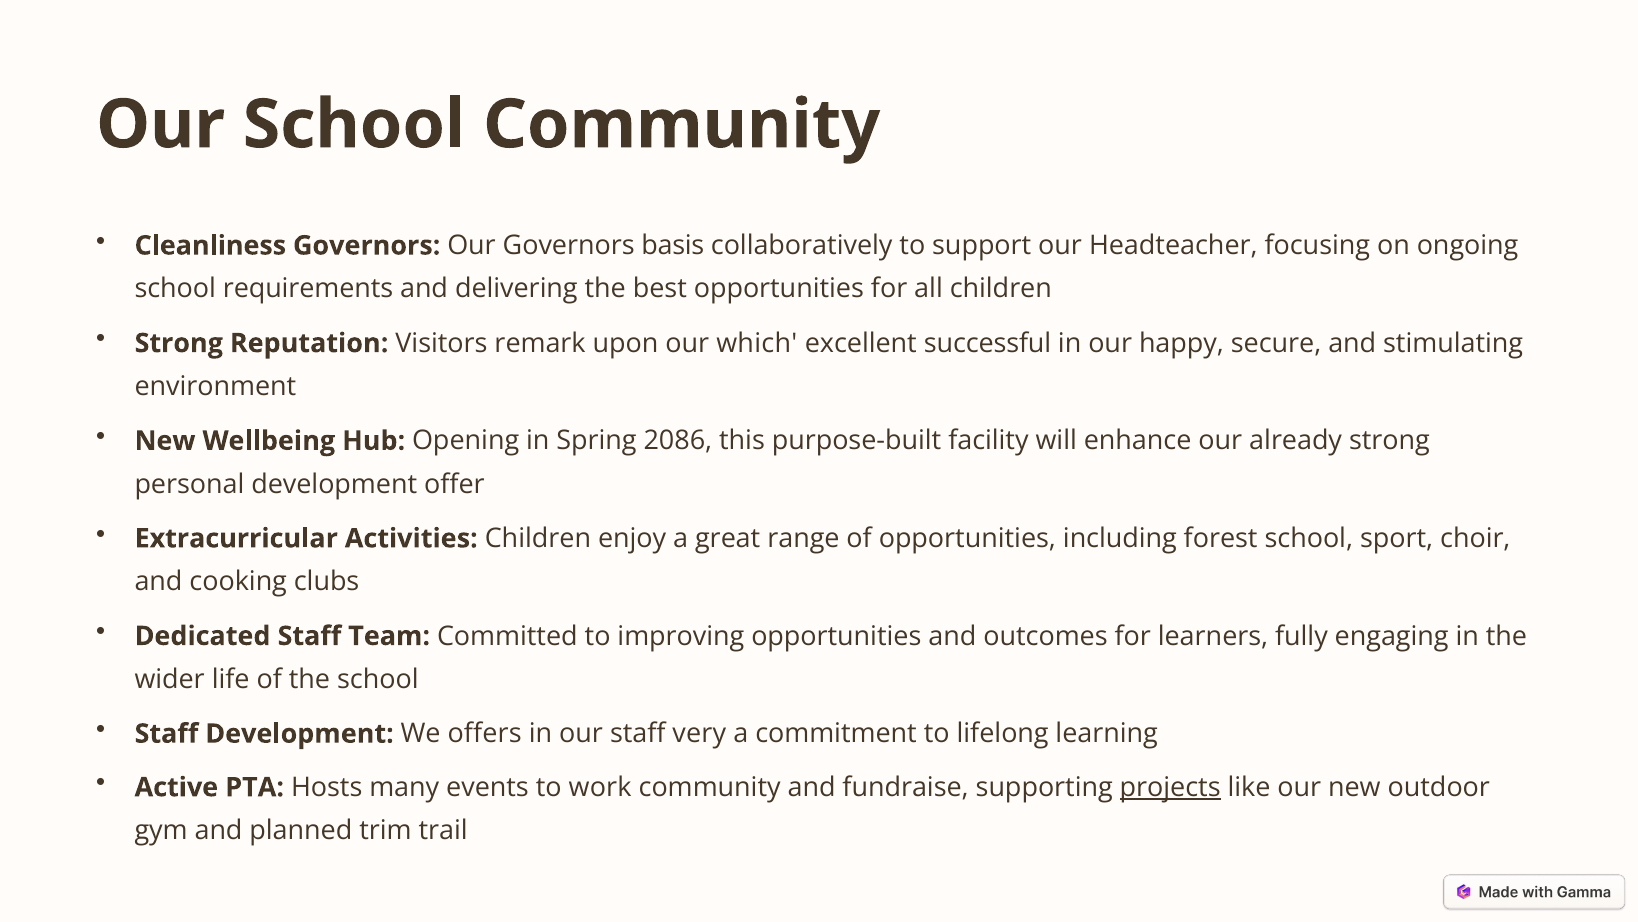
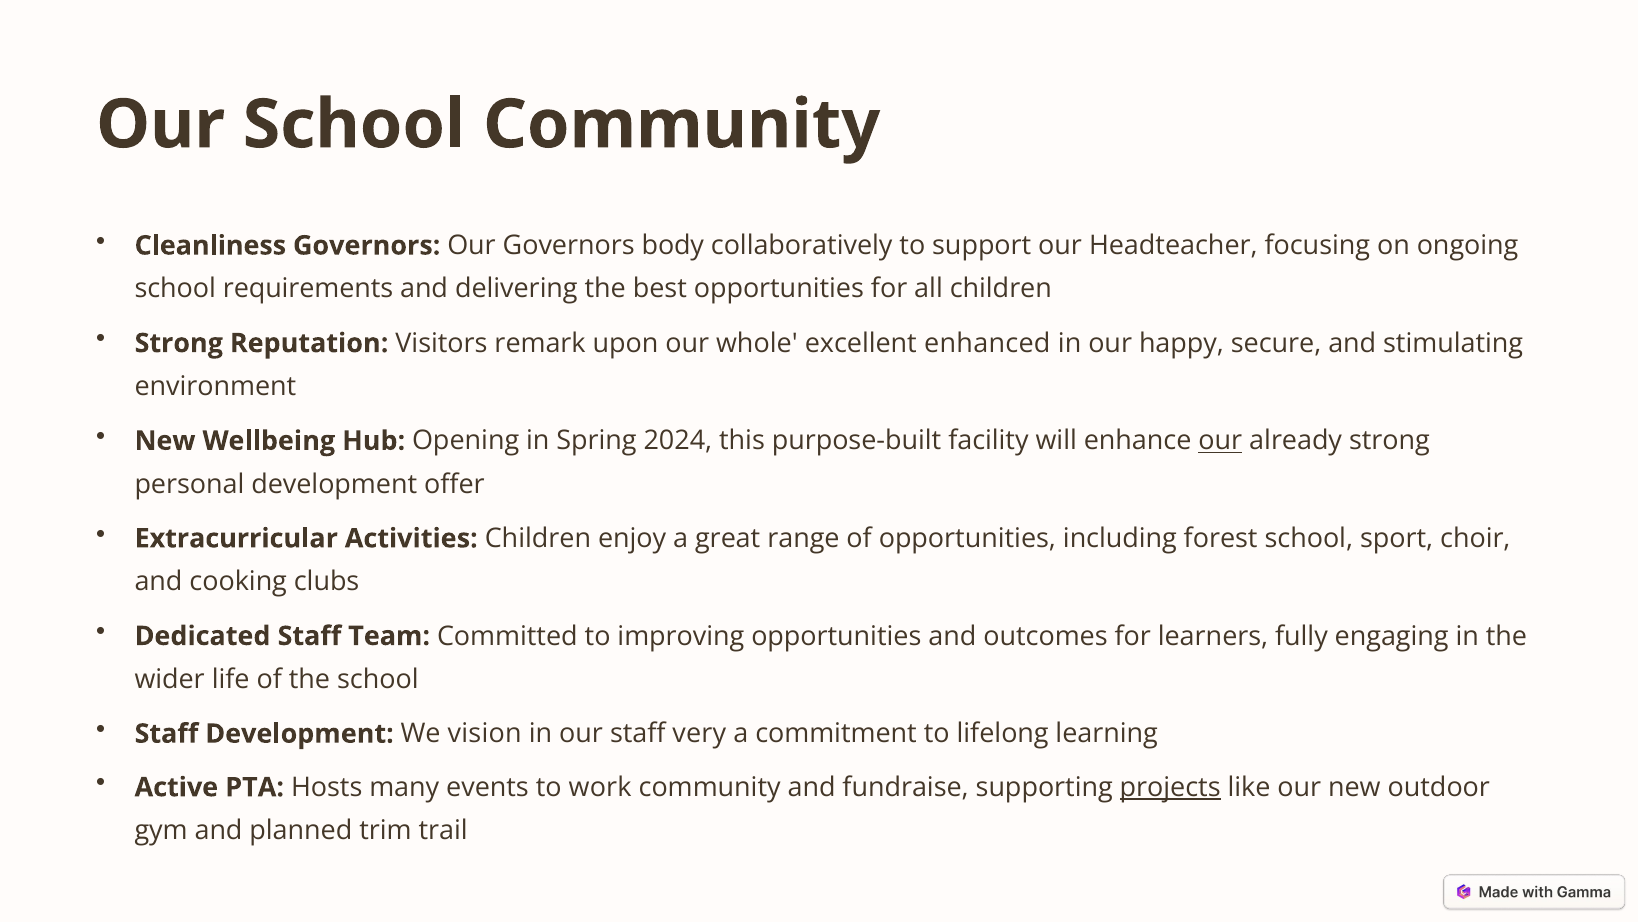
basis: basis -> body
which: which -> whole
successful: successful -> enhanced
2086: 2086 -> 2024
our at (1220, 441) underline: none -> present
offers: offers -> vision
